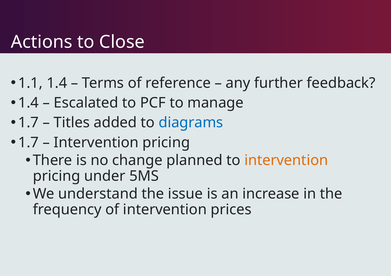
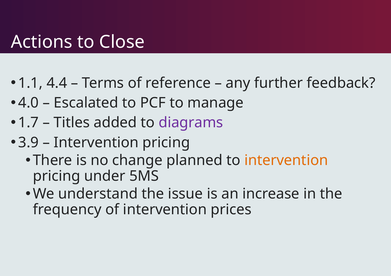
1.1 1.4: 1.4 -> 4.4
1.4 at (29, 103): 1.4 -> 4.0
diagrams colour: blue -> purple
1.7 at (29, 143): 1.7 -> 3.9
